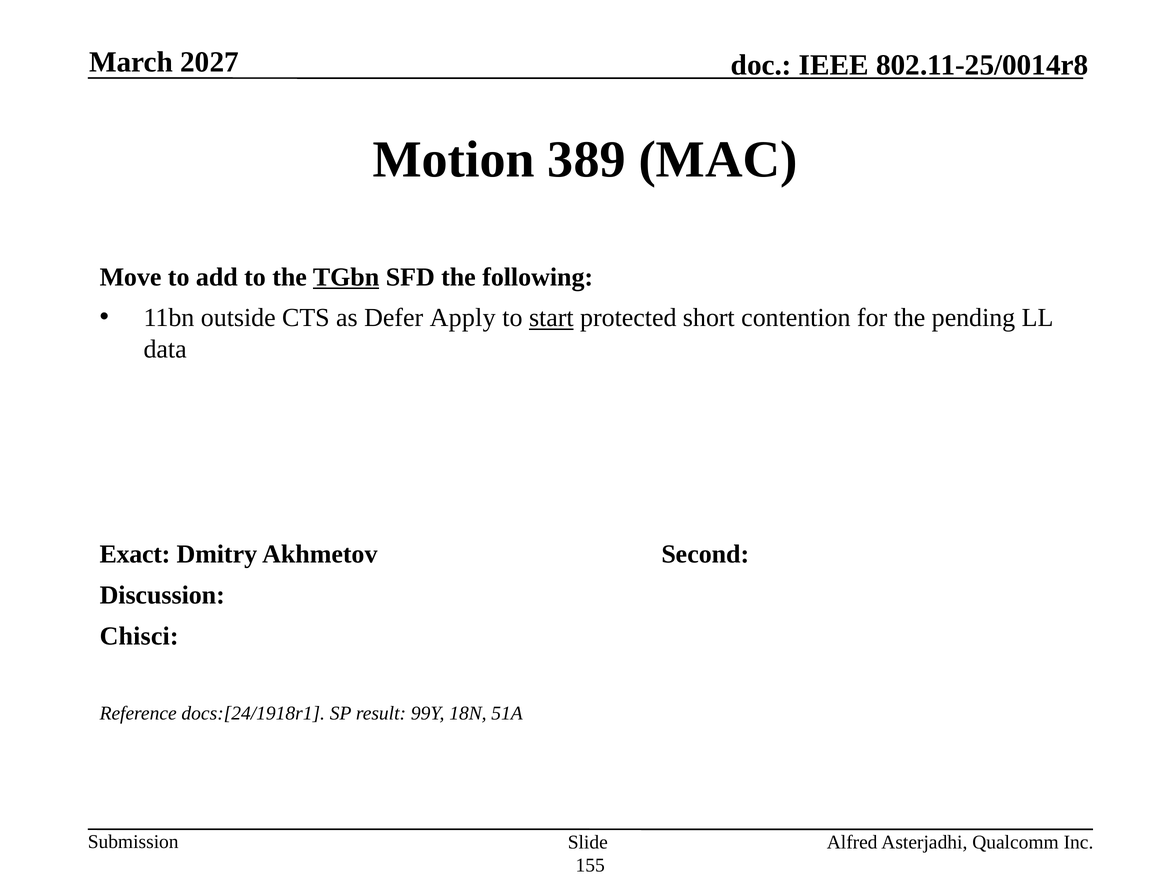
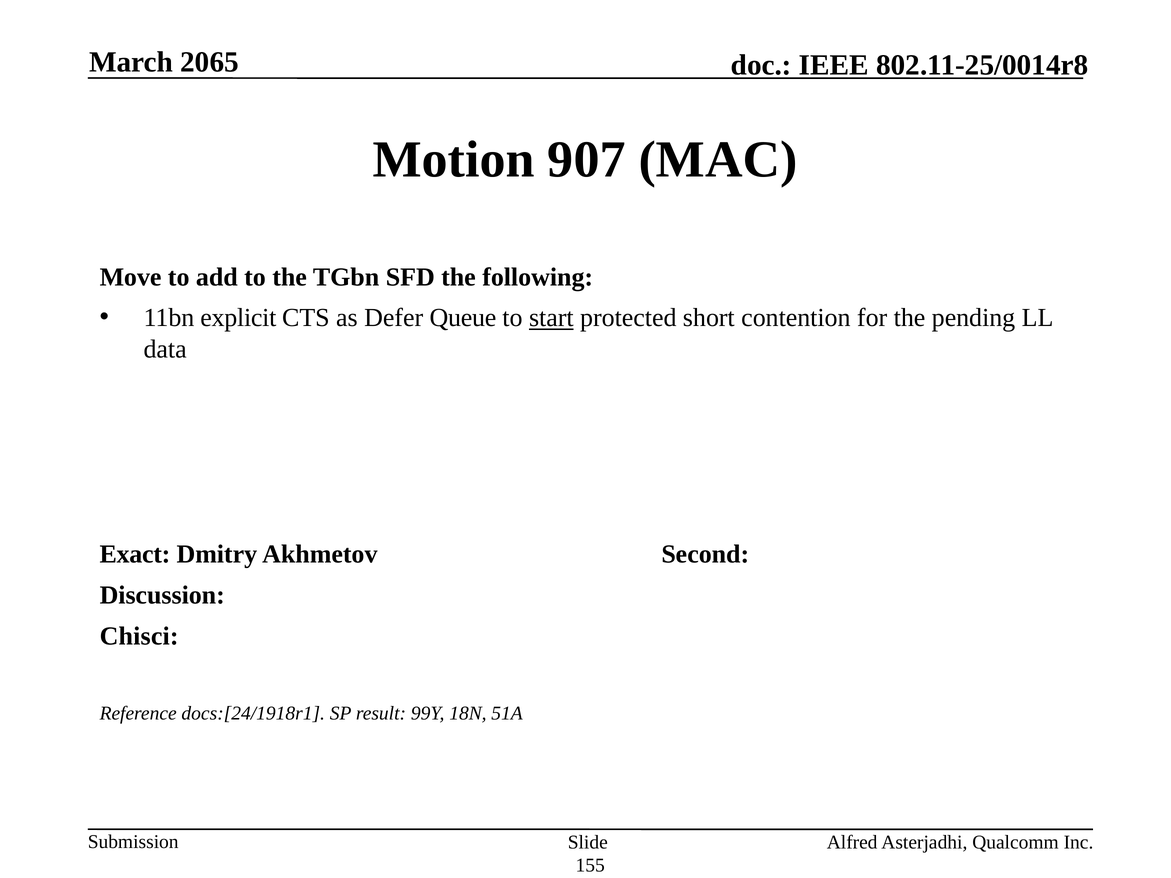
2027: 2027 -> 2065
389: 389 -> 907
TGbn underline: present -> none
outside: outside -> explicit
Apply: Apply -> Queue
